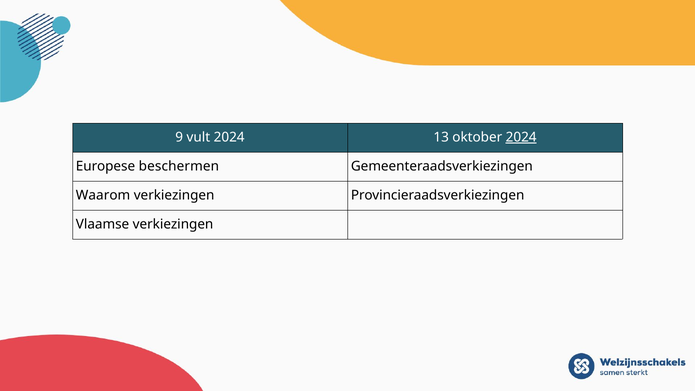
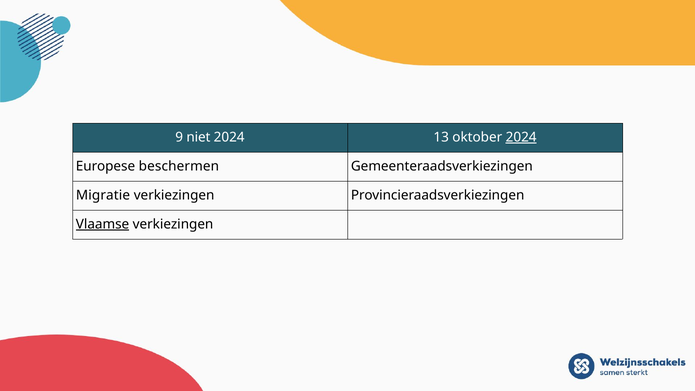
vult: vult -> niet
Waarom: Waarom -> Migratie
Vlaamse underline: none -> present
